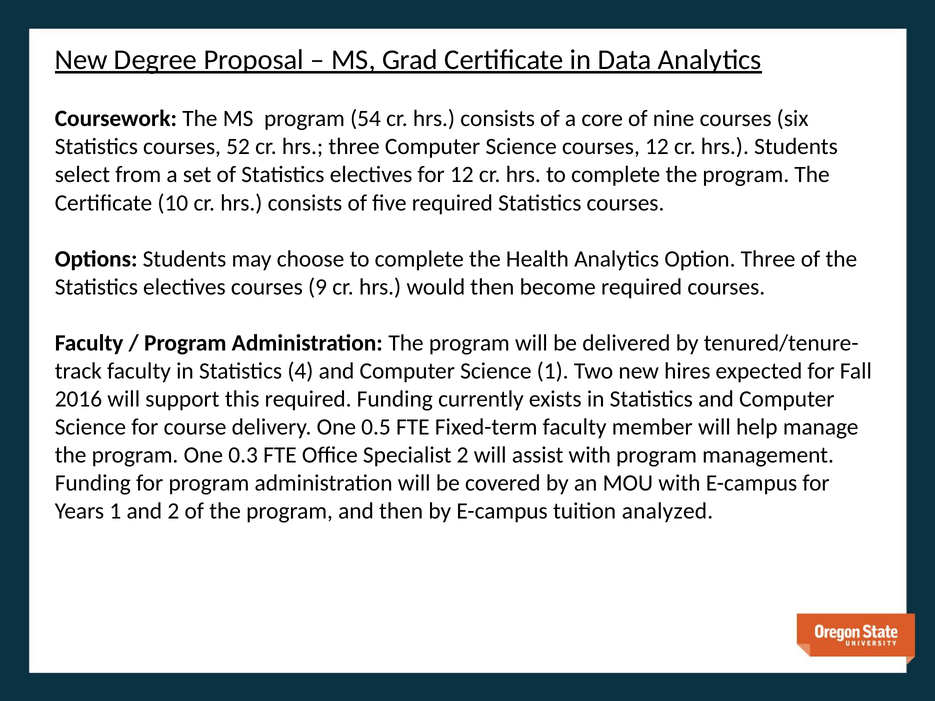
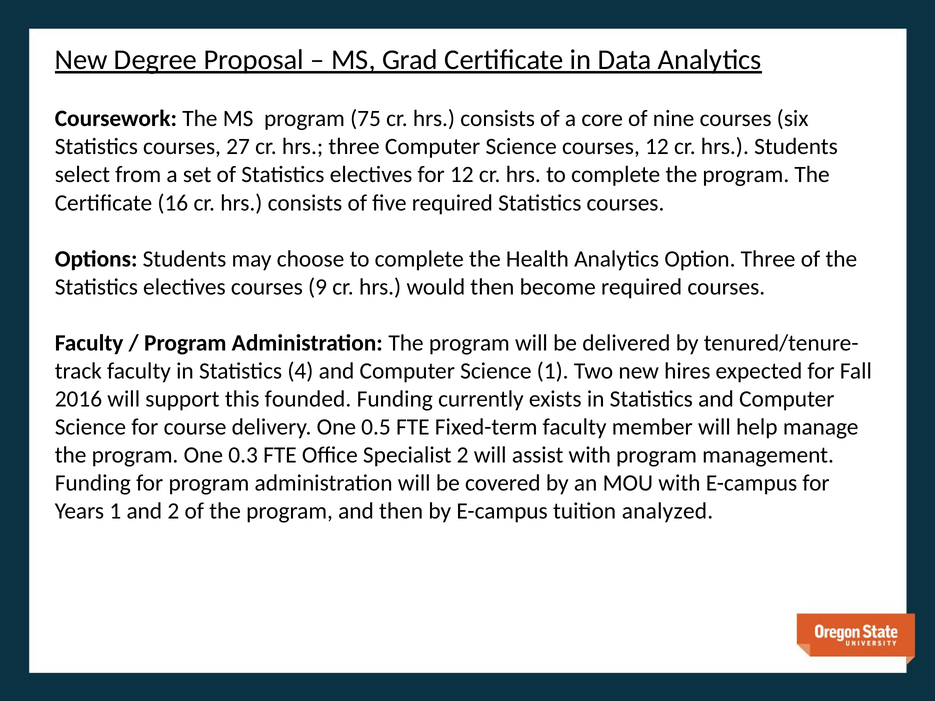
54: 54 -> 75
52: 52 -> 27
10: 10 -> 16
this required: required -> founded
